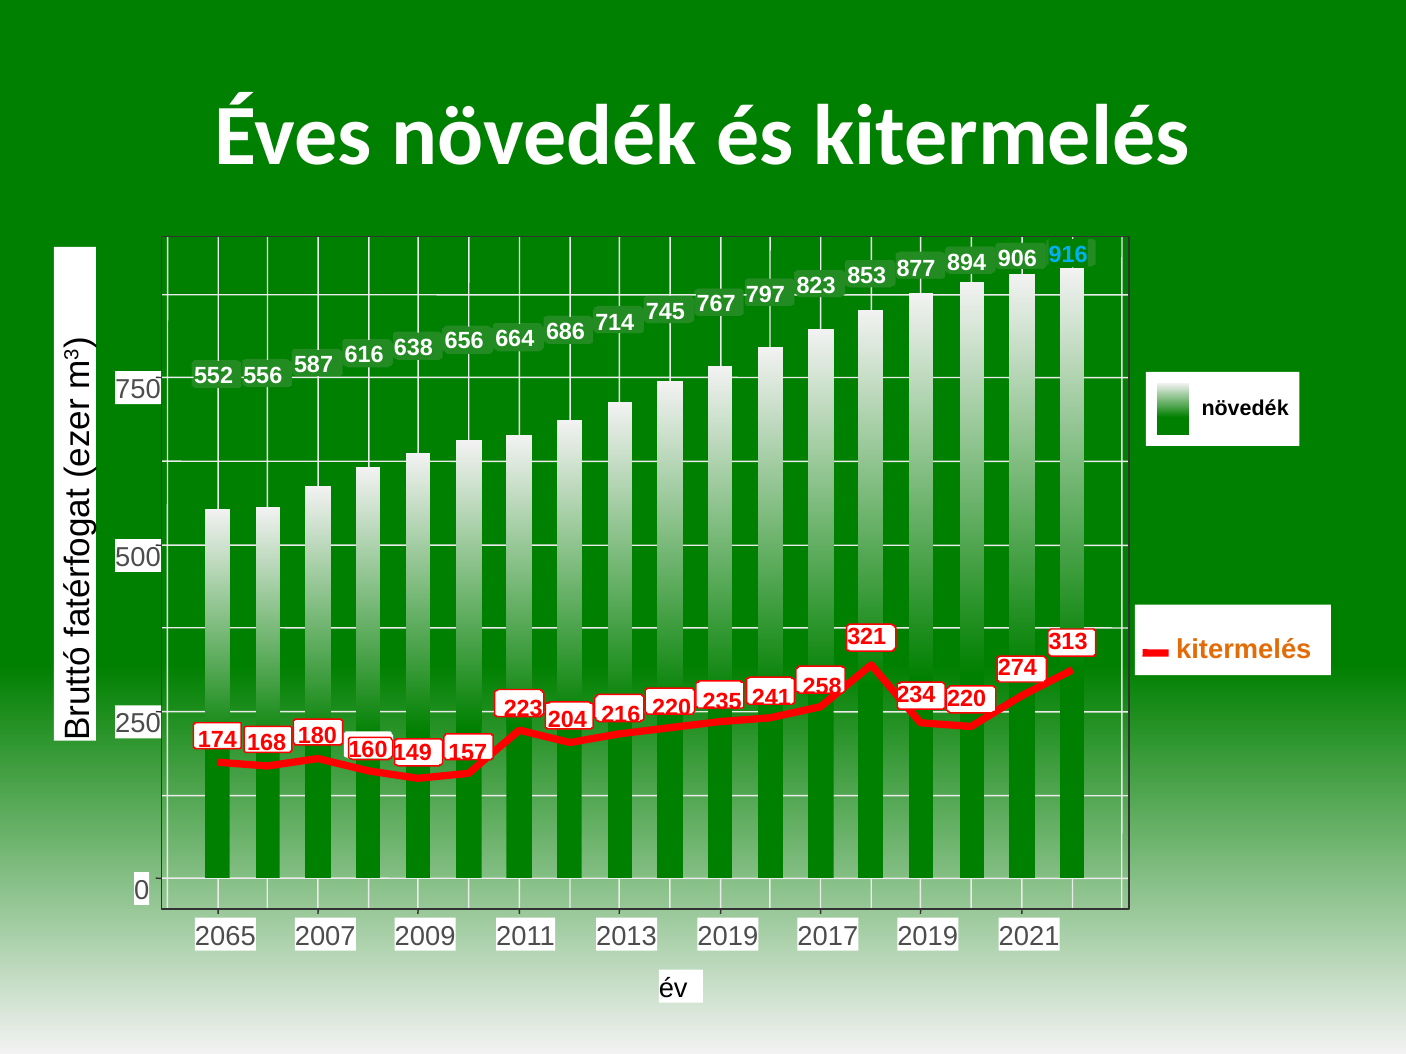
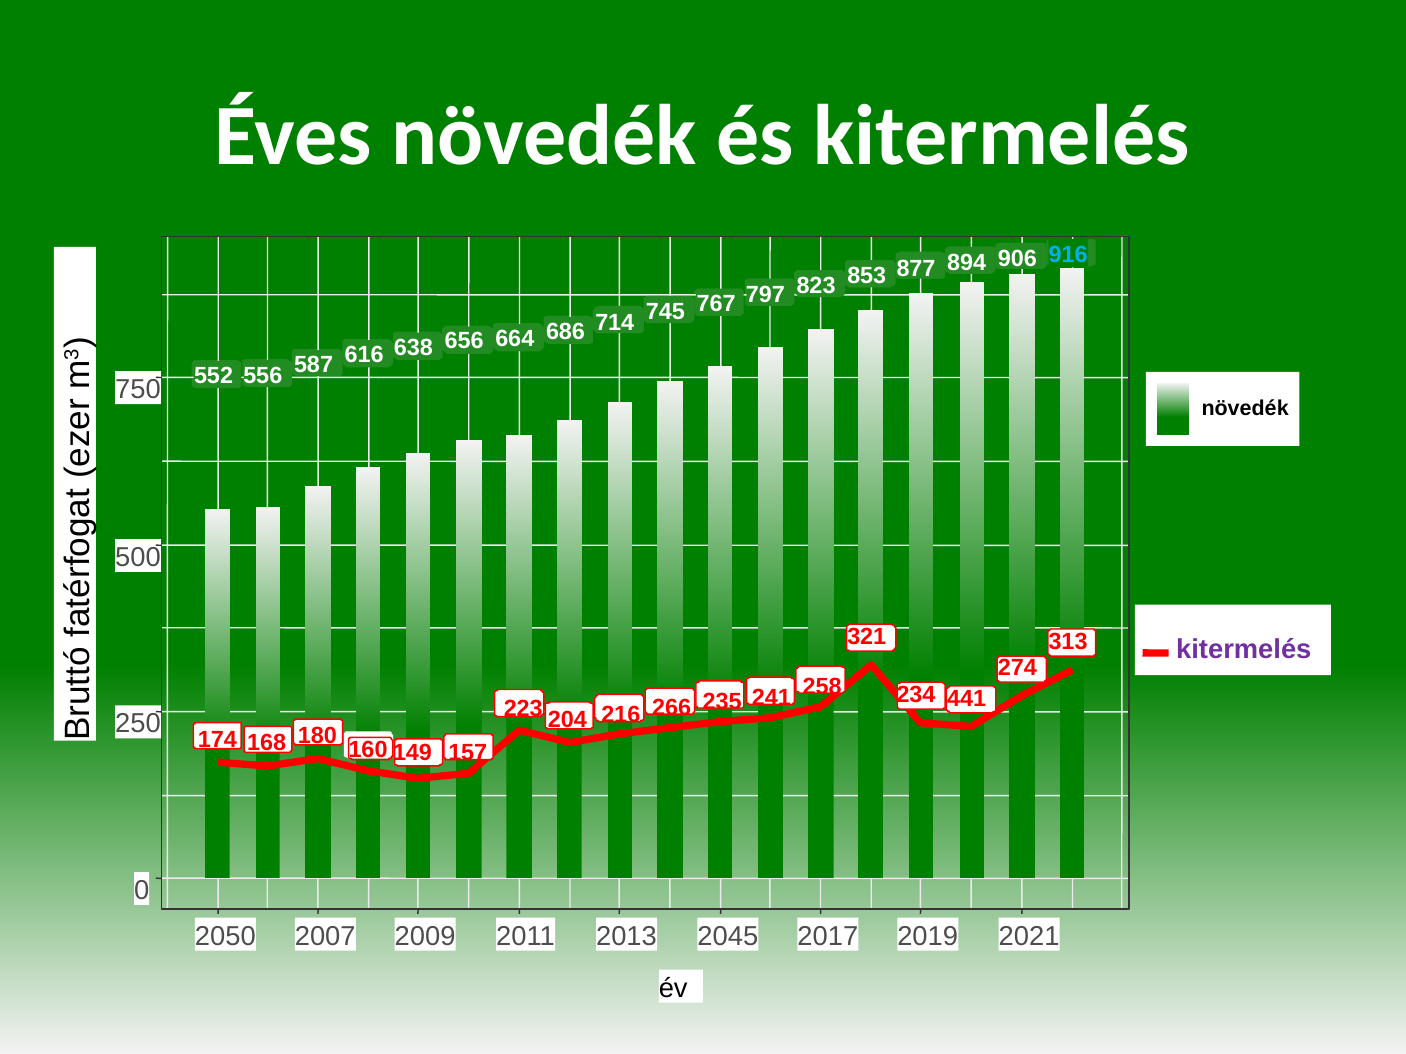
kitermelés at (1244, 649) colour: orange -> purple
234 220: 220 -> 441
216 220: 220 -> 266
2065: 2065 -> 2050
2013 2019: 2019 -> 2045
